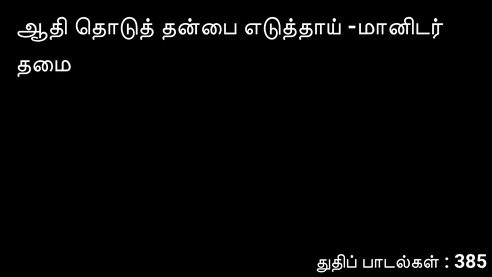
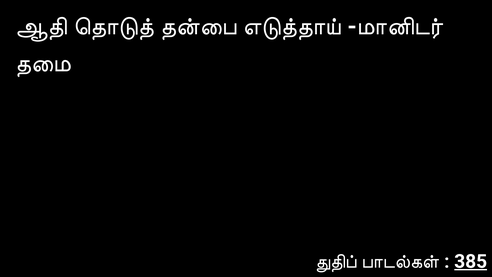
385 underline: none -> present
